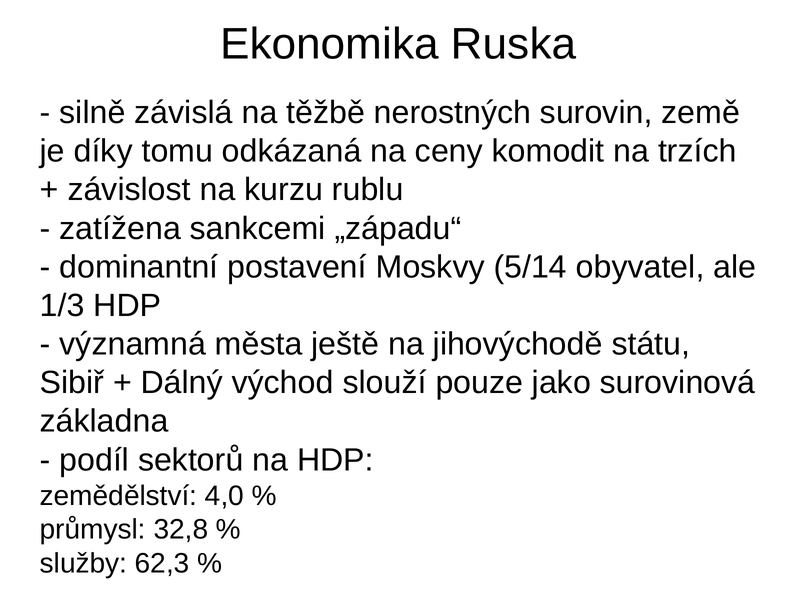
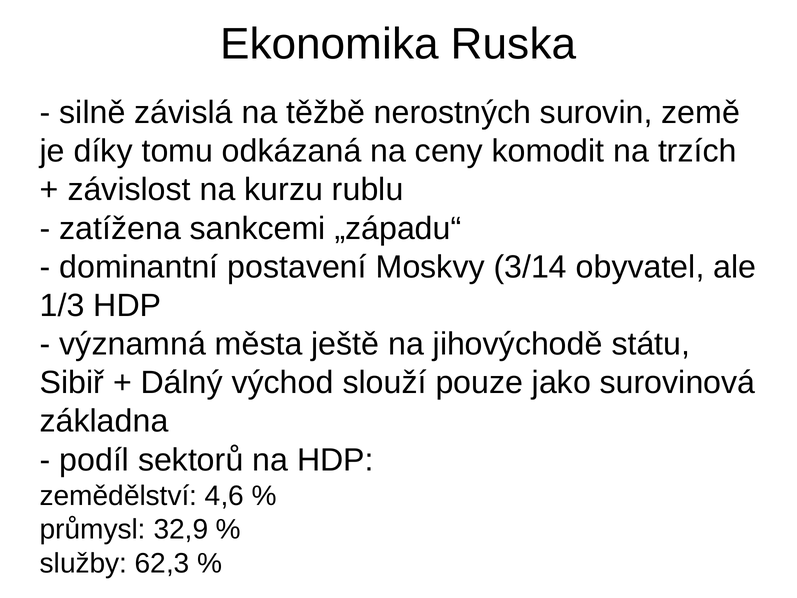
5/14: 5/14 -> 3/14
4,0: 4,0 -> 4,6
32,8: 32,8 -> 32,9
